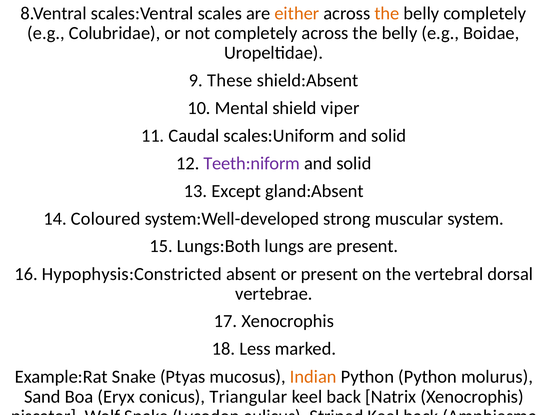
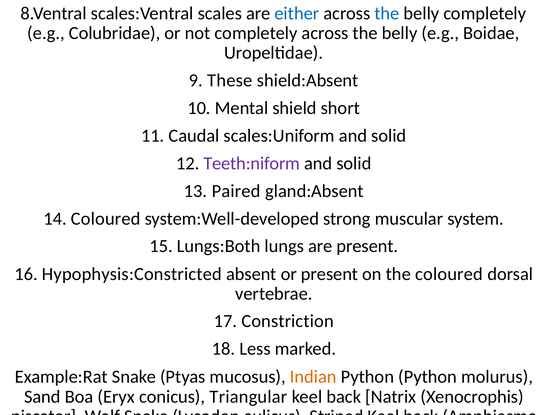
either colour: orange -> blue
the at (387, 13) colour: orange -> blue
viper: viper -> short
Except: Except -> Paired
the vertebral: vertebral -> coloured
17 Xenocrophis: Xenocrophis -> Constriction
